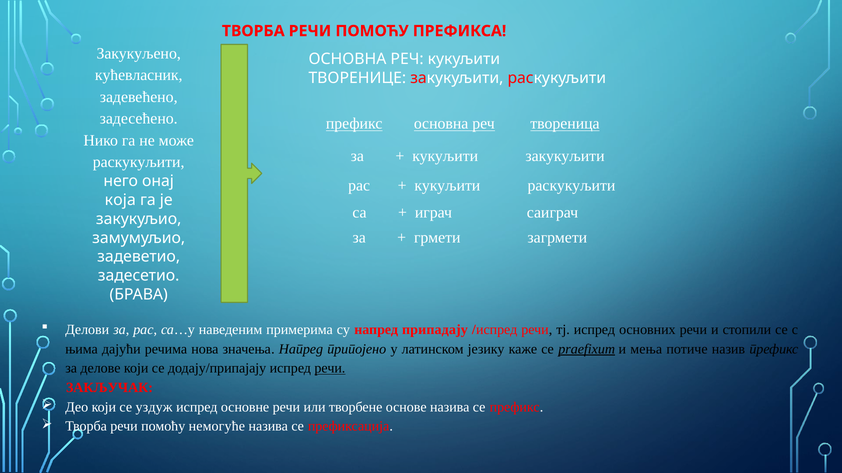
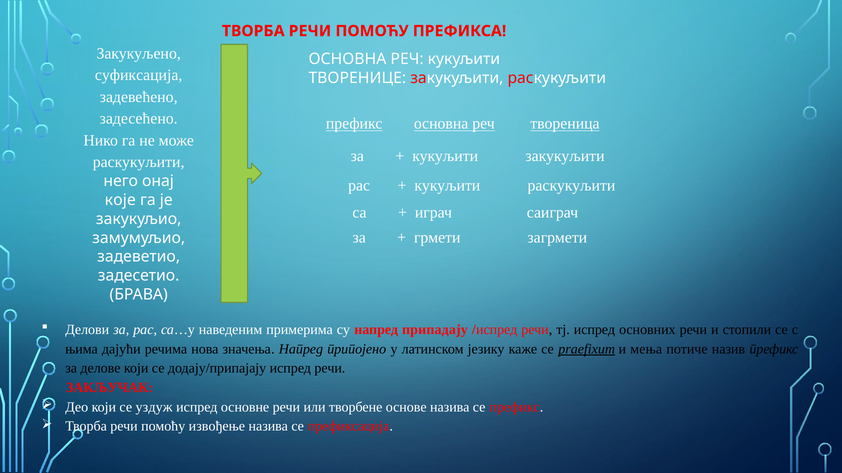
кућевласник: кућевласник -> суфиксација
која: која -> које
речи at (330, 369) underline: present -> none
немогуће: немогуће -> извођење
